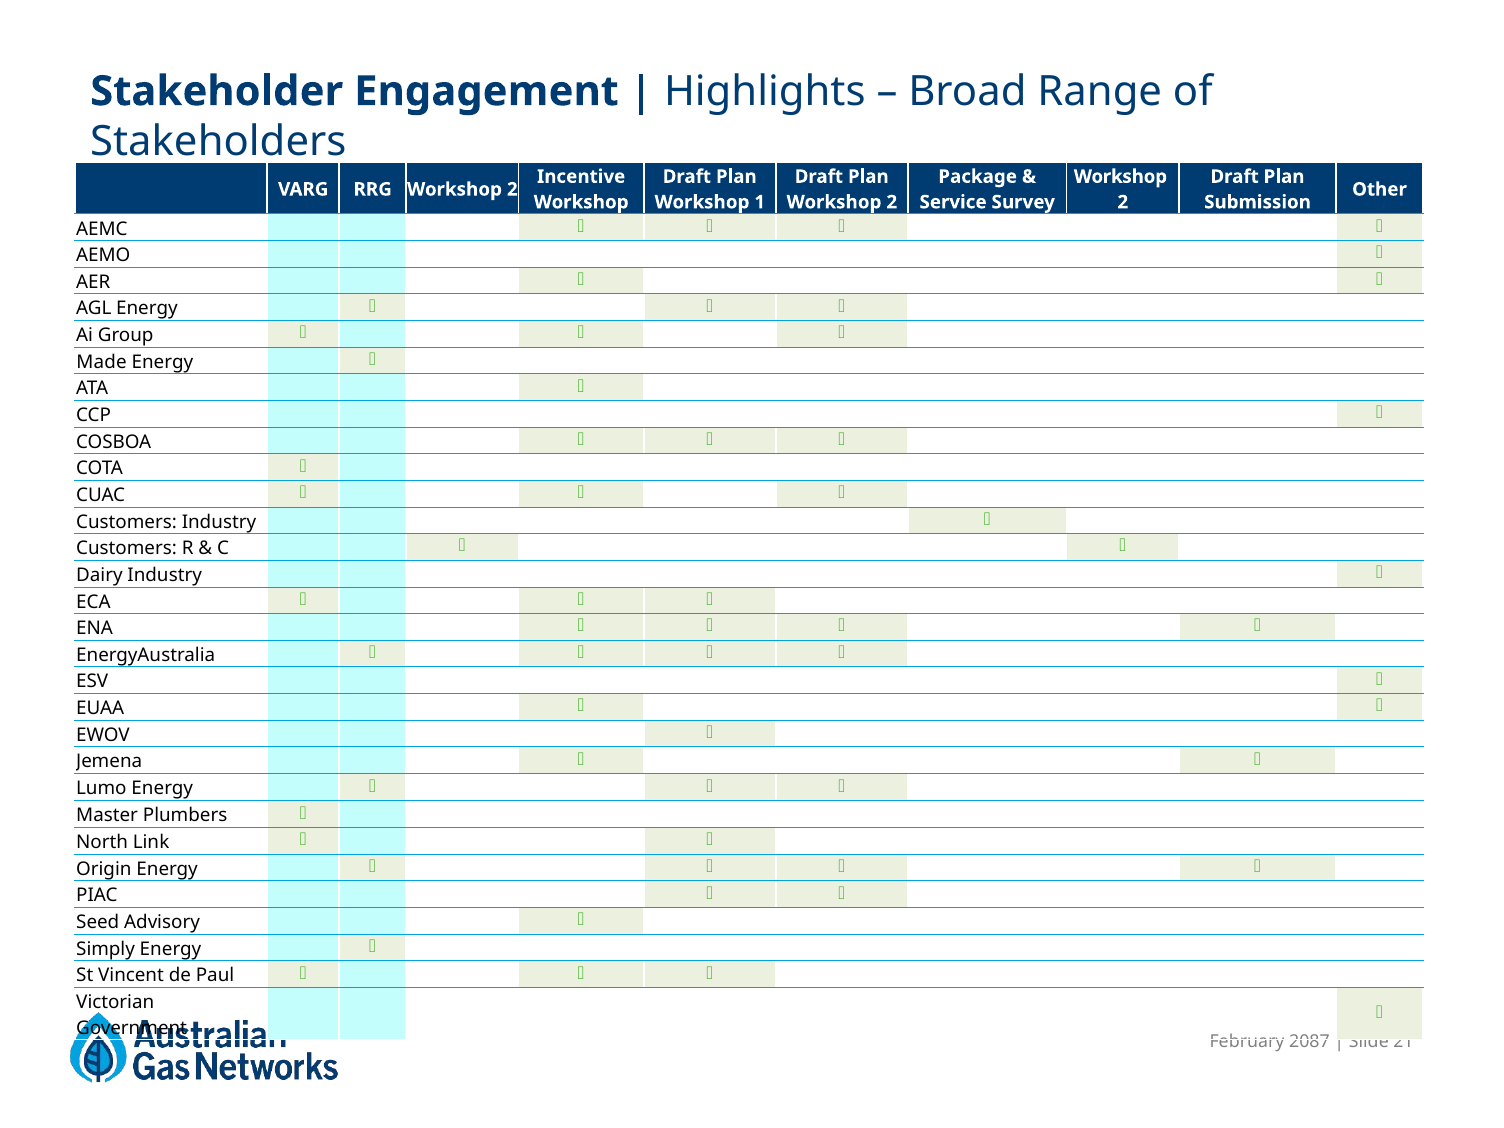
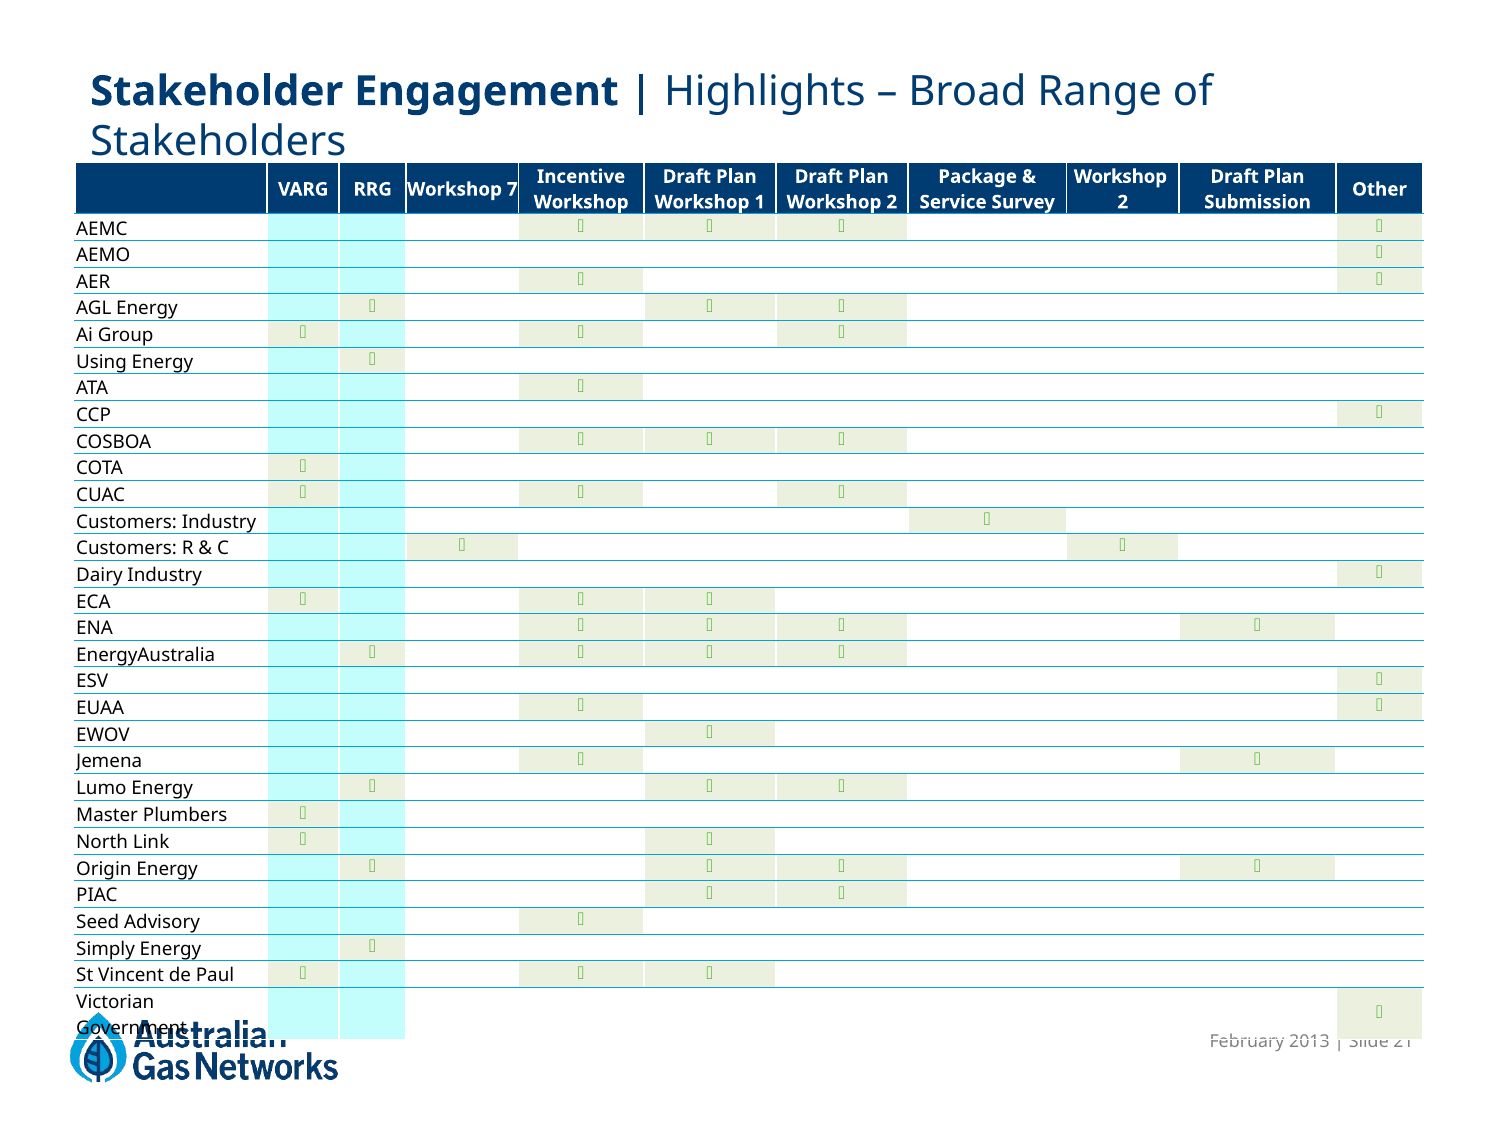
RRG Workshop 2: 2 -> 7
Made: Made -> Using
2087: 2087 -> 2013
